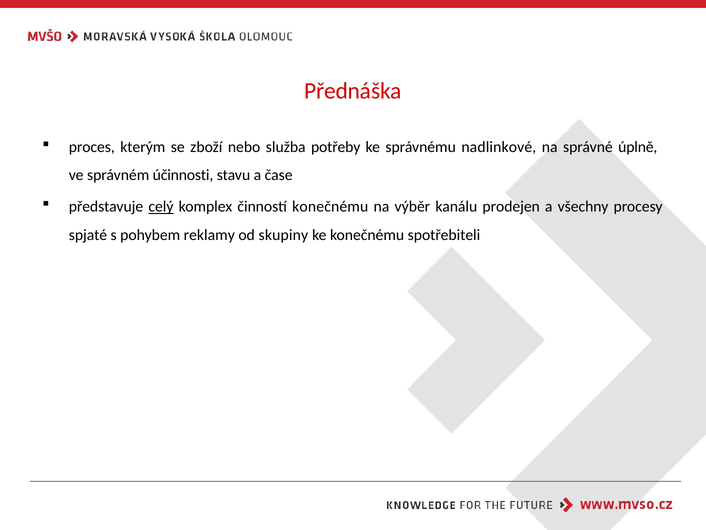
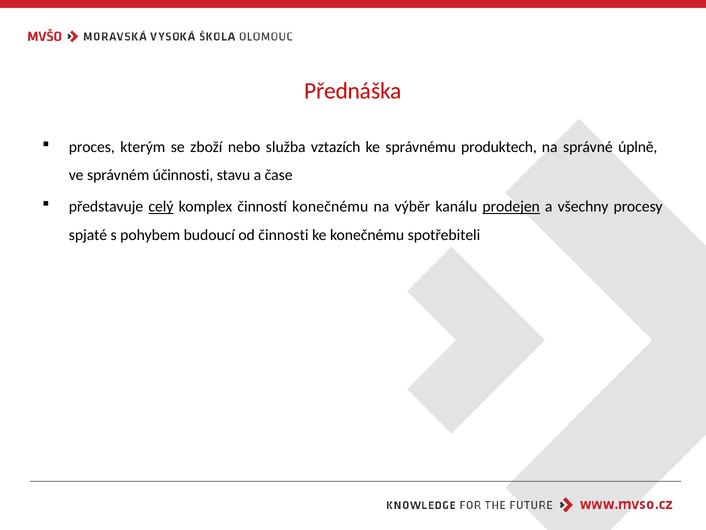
potřeby: potřeby -> vztazích
nadlinkové: nadlinkové -> produktech
prodejen underline: none -> present
reklamy: reklamy -> budoucí
skupiny: skupiny -> činnosti
